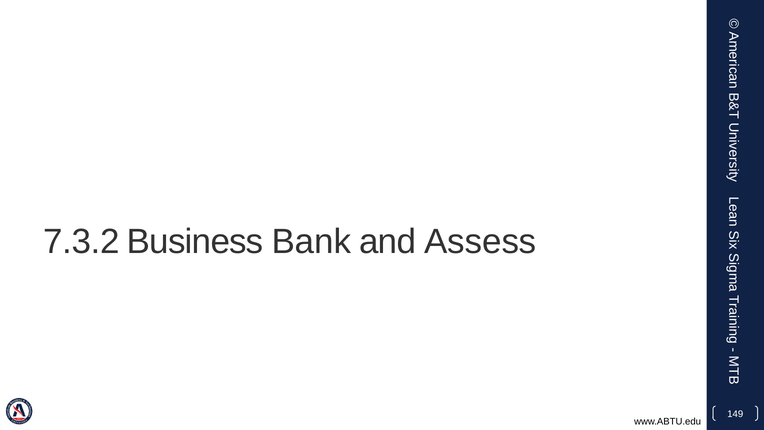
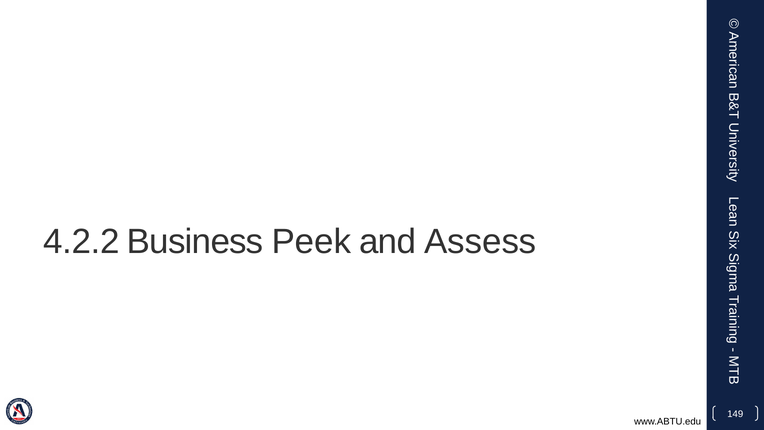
7.3.2: 7.3.2 -> 4.2.2
Bank: Bank -> Peek
